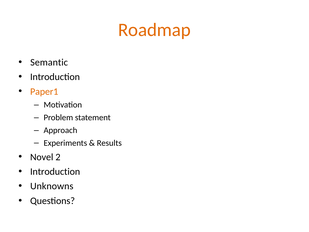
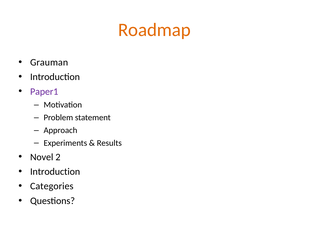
Semantic: Semantic -> Grauman
Paper1 colour: orange -> purple
Unknowns: Unknowns -> Categories
